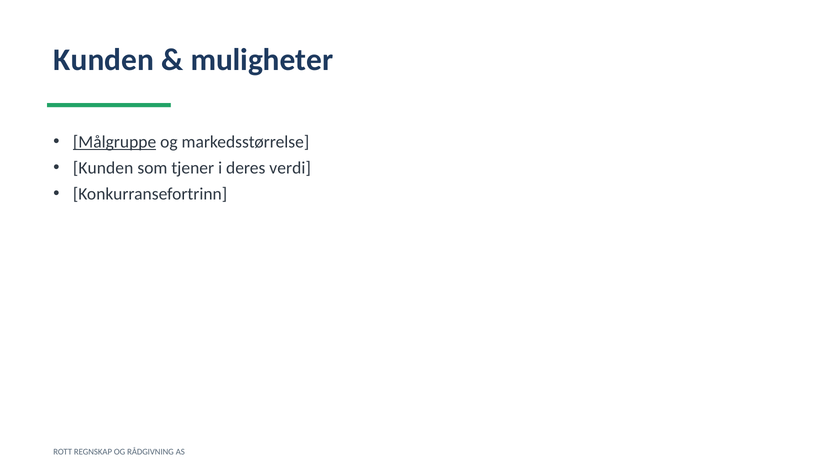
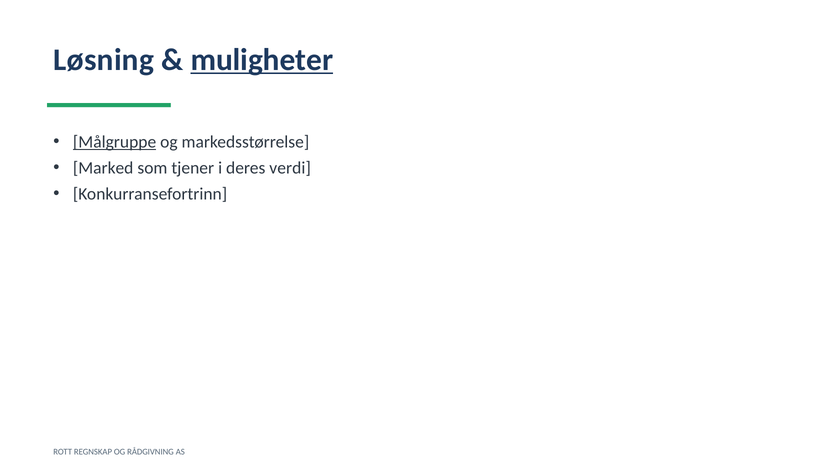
Kunden at (104, 60): Kunden -> Løsning
muligheter underline: none -> present
Kunden at (103, 168): Kunden -> Marked
